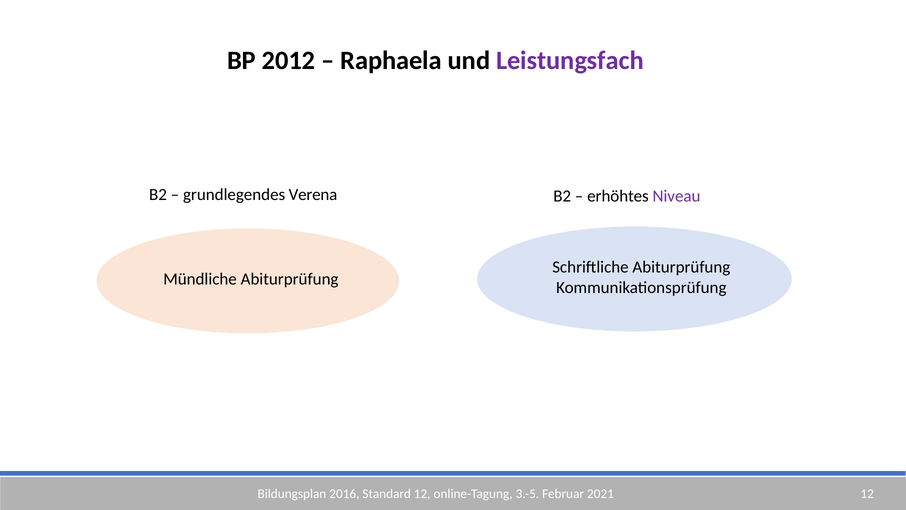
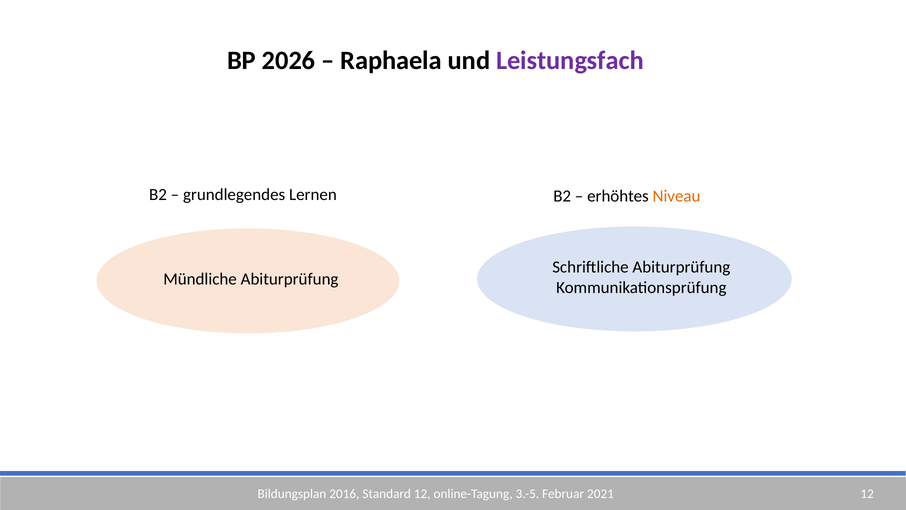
2012: 2012 -> 2026
Verena: Verena -> Lernen
Niveau colour: purple -> orange
